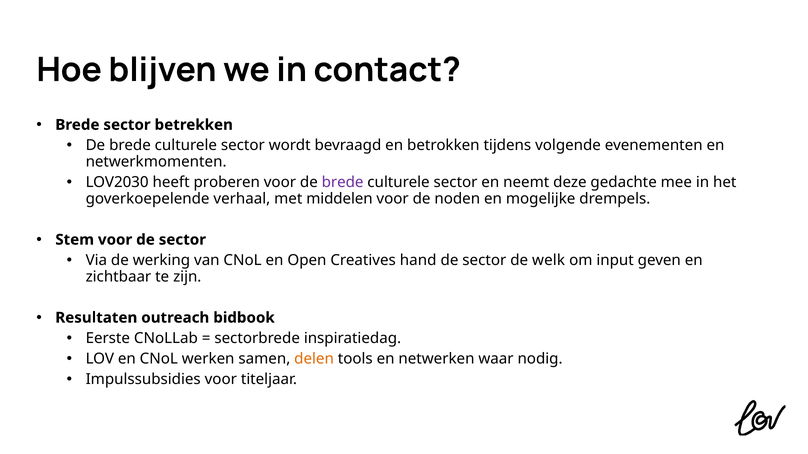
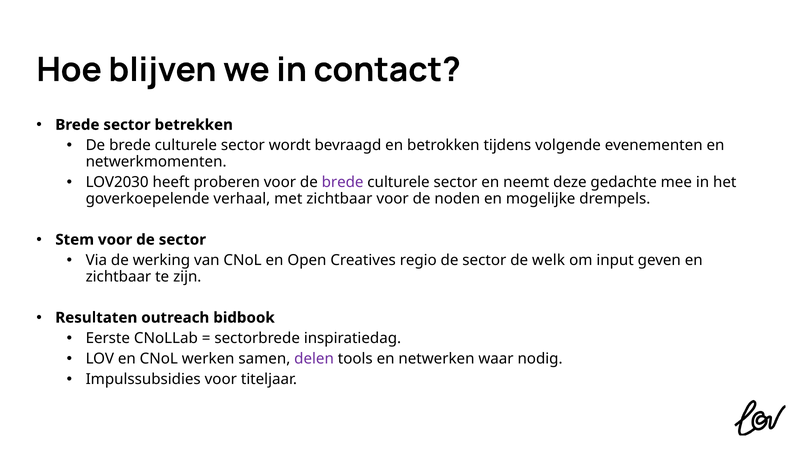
met middelen: middelen -> zichtbaar
hand: hand -> regio
delen colour: orange -> purple
